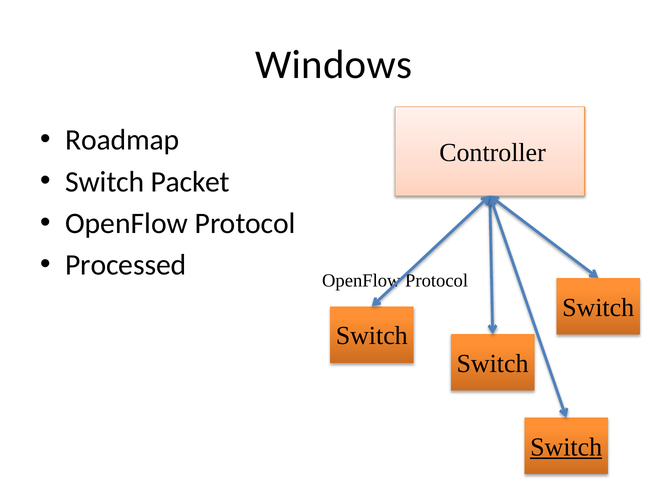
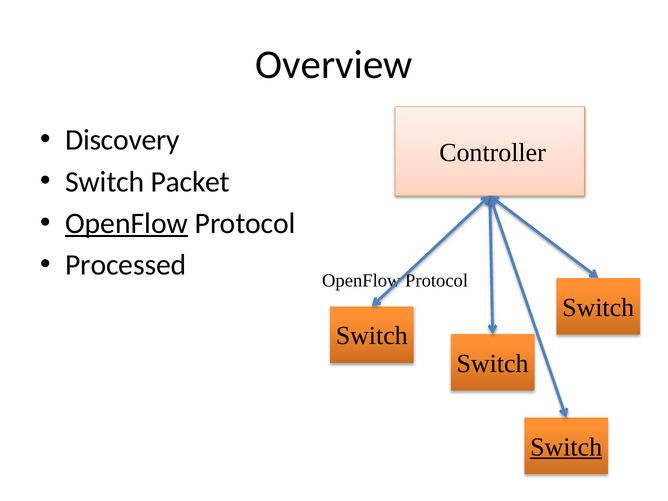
Windows: Windows -> Overview
Roadmap: Roadmap -> Discovery
OpenFlow at (127, 223) underline: none -> present
